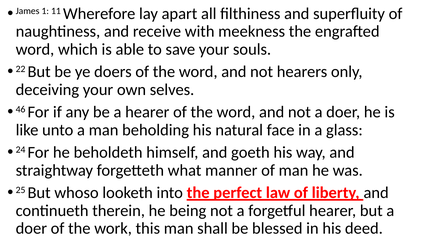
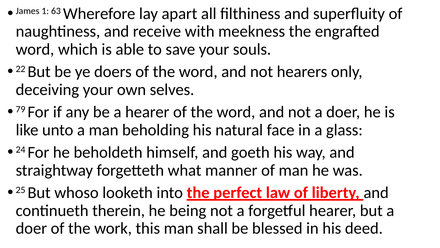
11: 11 -> 63
46: 46 -> 79
